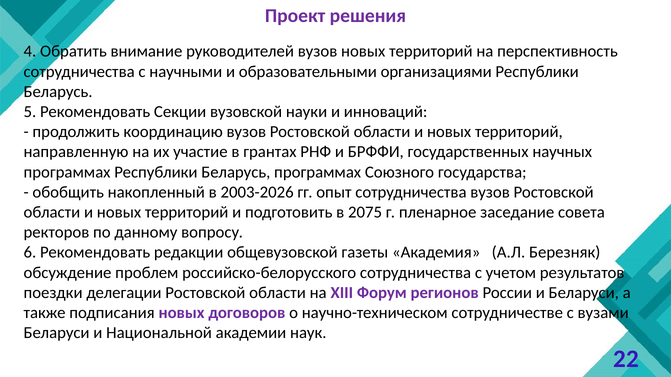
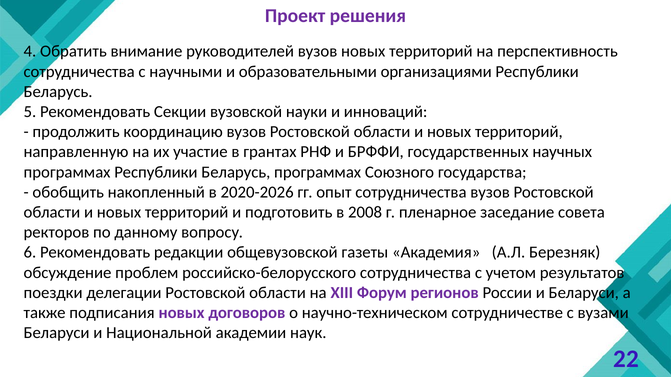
2003-2026: 2003-2026 -> 2020-2026
2075: 2075 -> 2008
